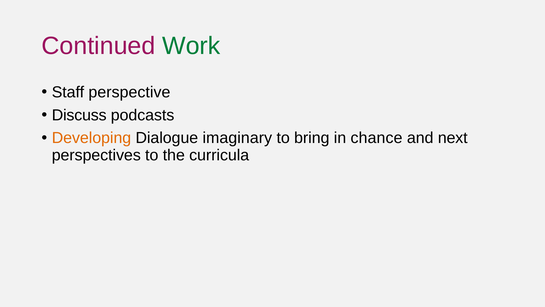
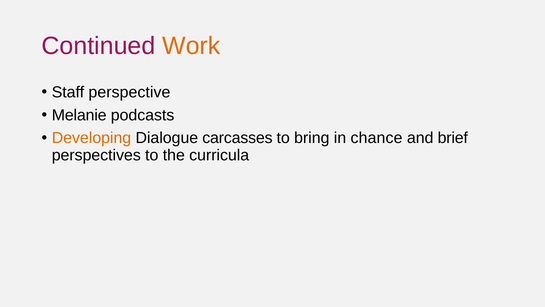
Work colour: green -> orange
Discuss: Discuss -> Melanie
imaginary: imaginary -> carcasses
next: next -> brief
